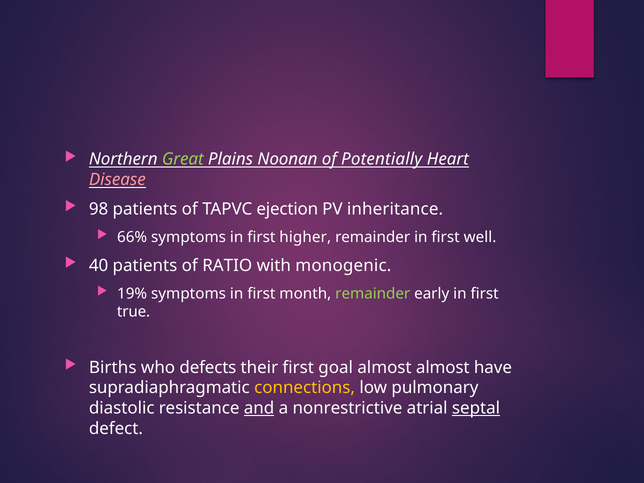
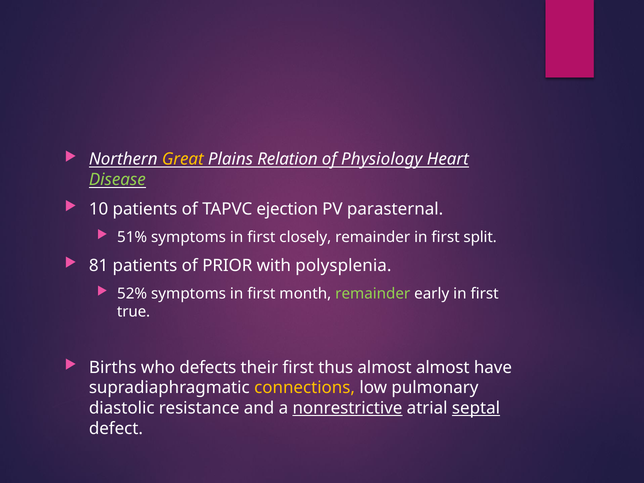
Great colour: light green -> yellow
Noonan: Noonan -> Relation
Potentially: Potentially -> Physiology
Disease colour: pink -> light green
98: 98 -> 10
inheritance: inheritance -> parasternal
66%: 66% -> 51%
higher: higher -> closely
well: well -> split
40: 40 -> 81
RATIO: RATIO -> PRIOR
monogenic: monogenic -> polysplenia
19%: 19% -> 52%
goal: goal -> thus
and underline: present -> none
nonrestrictive underline: none -> present
